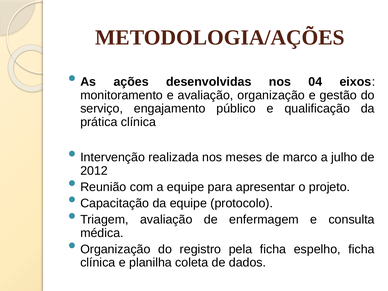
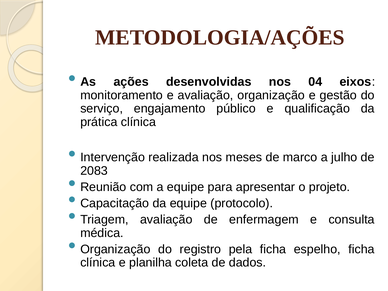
2012: 2012 -> 2083
